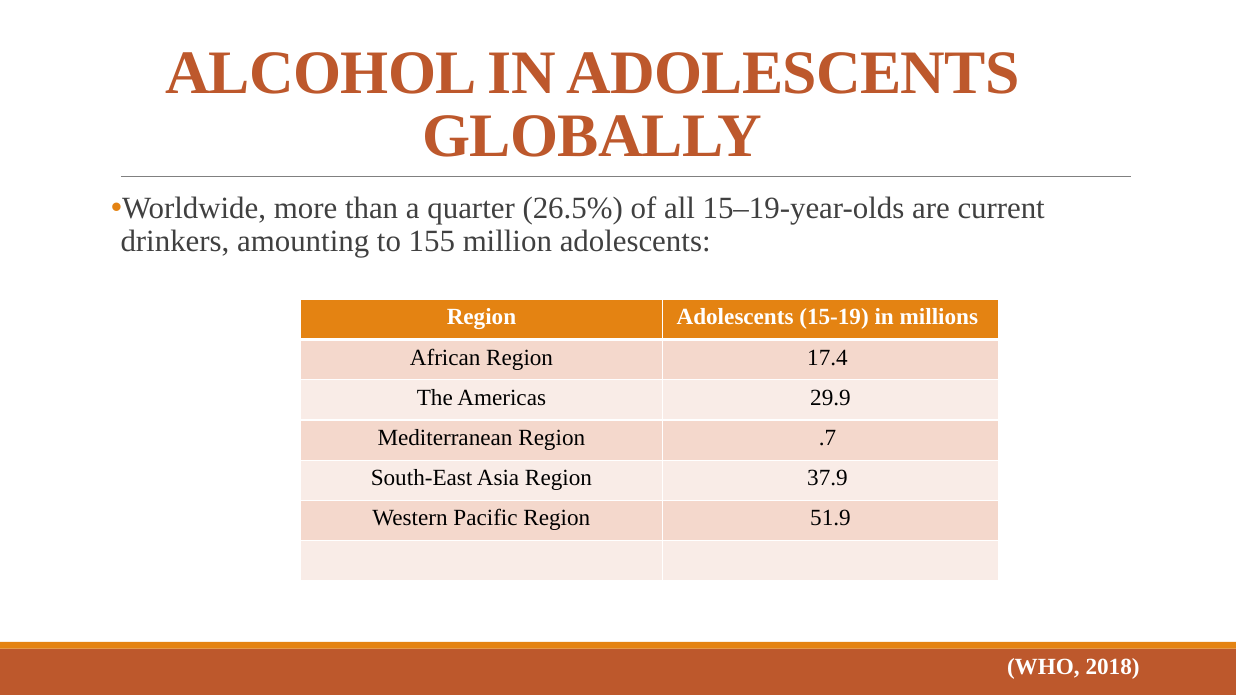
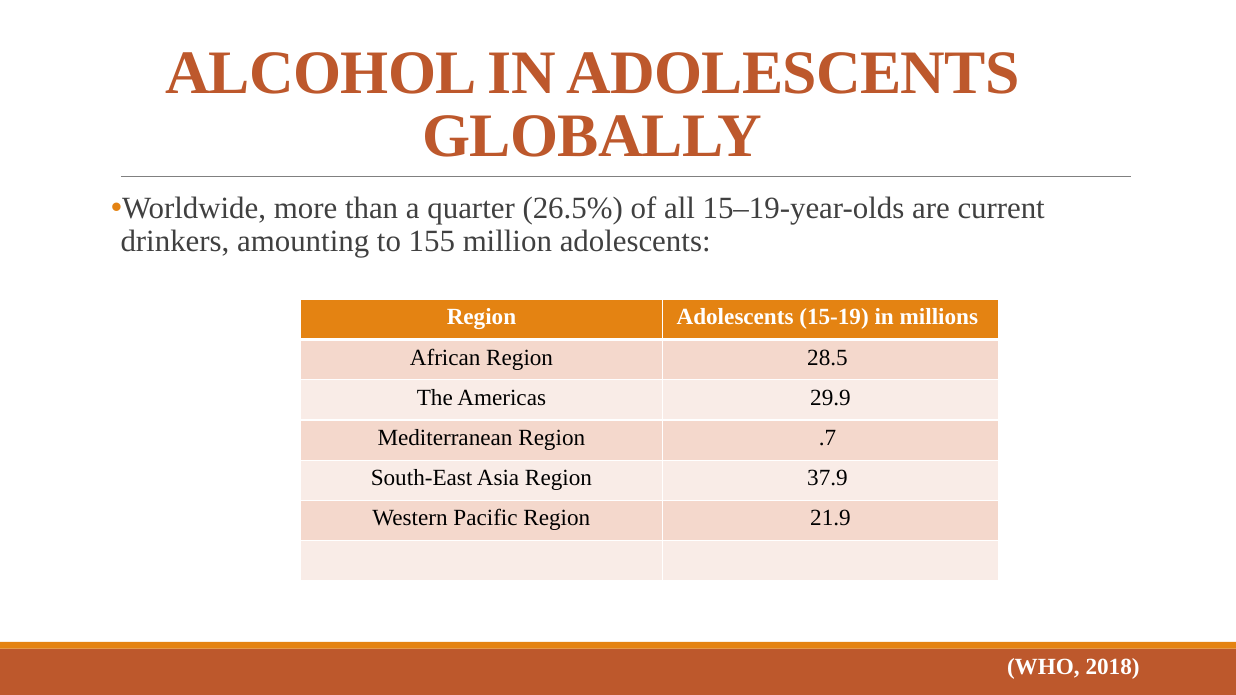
17.4: 17.4 -> 28.5
51.9: 51.9 -> 21.9
